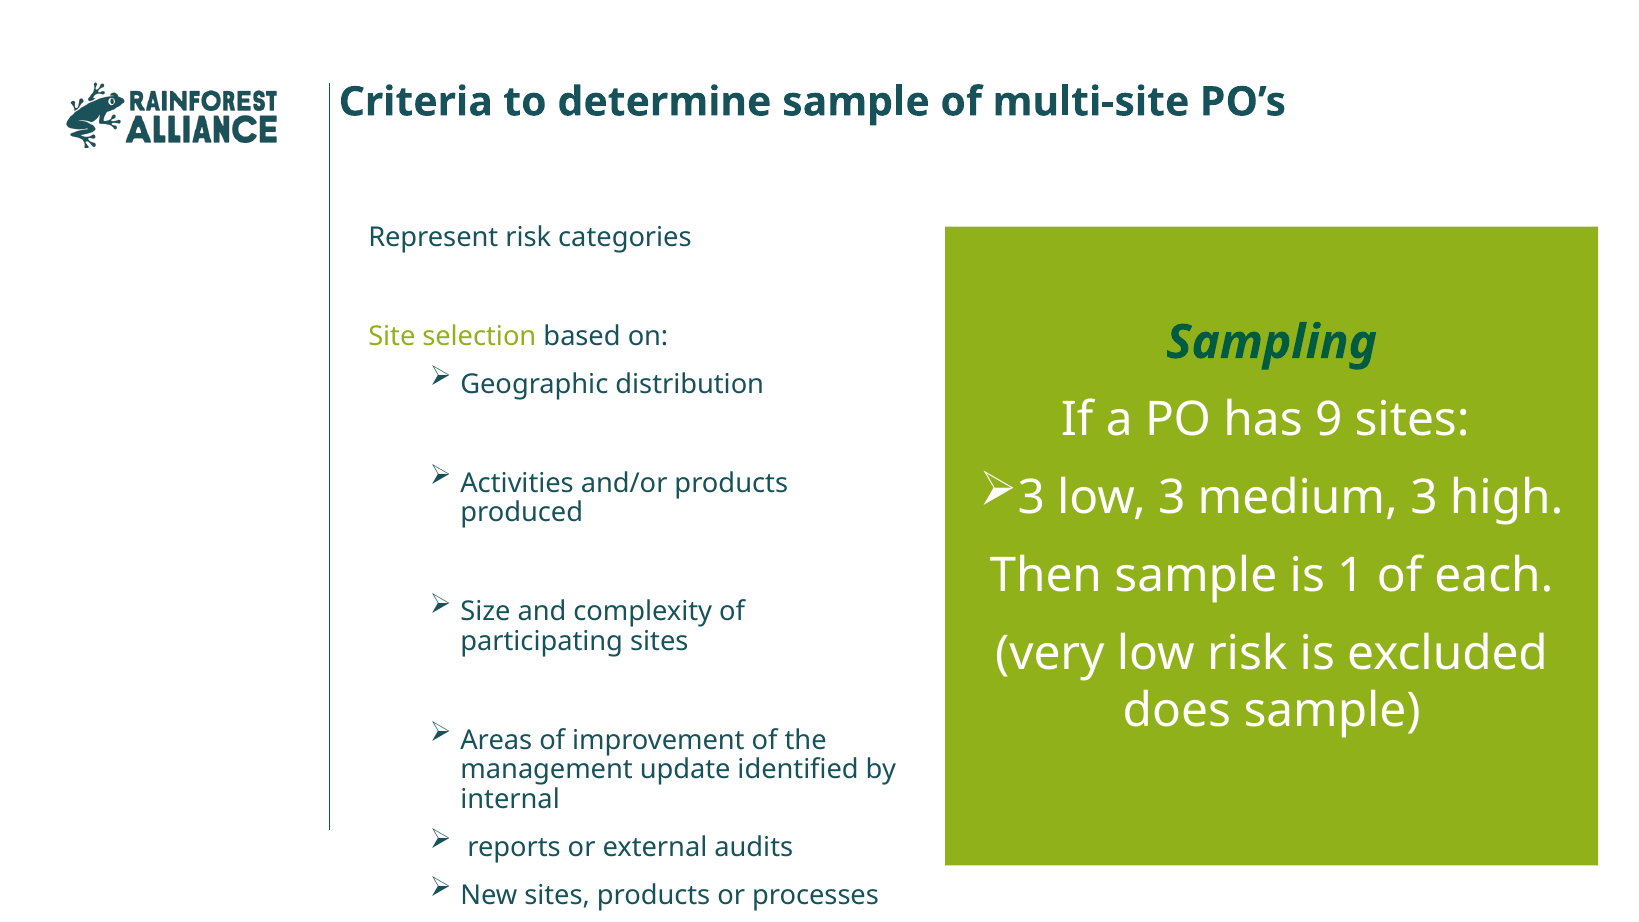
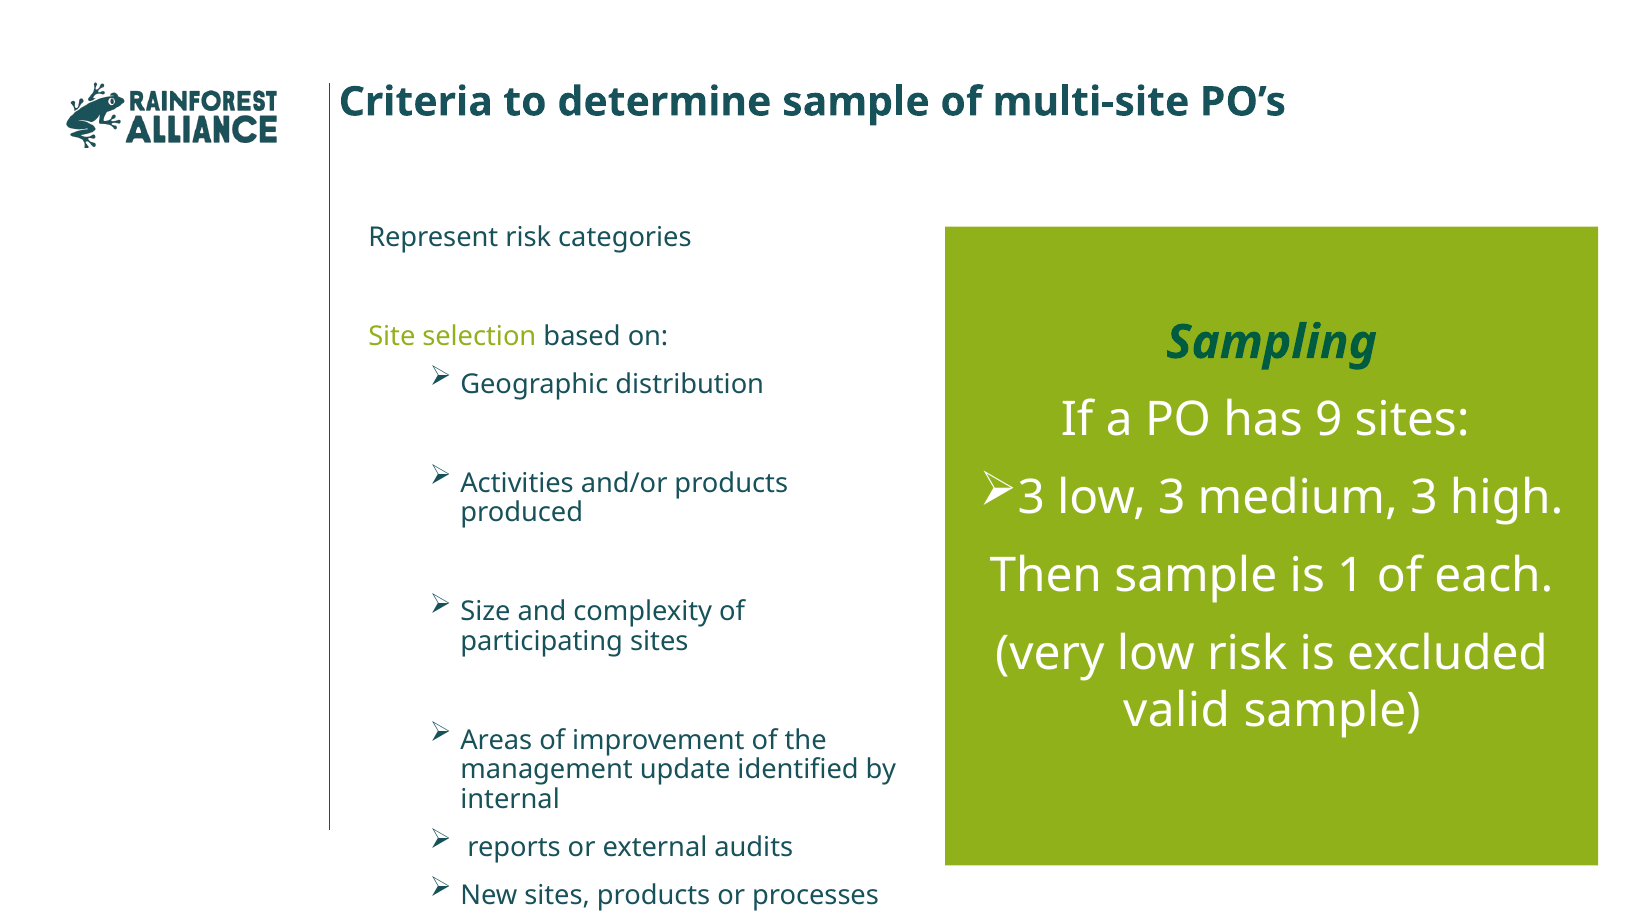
does: does -> valid
